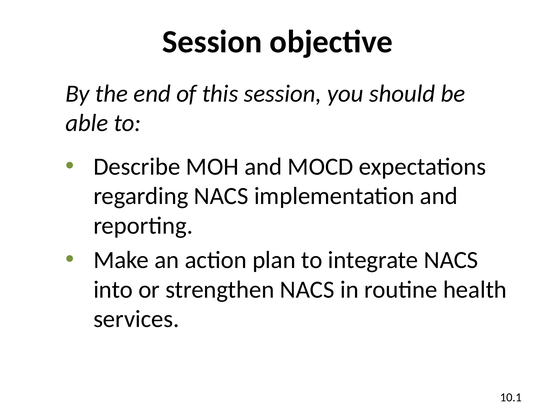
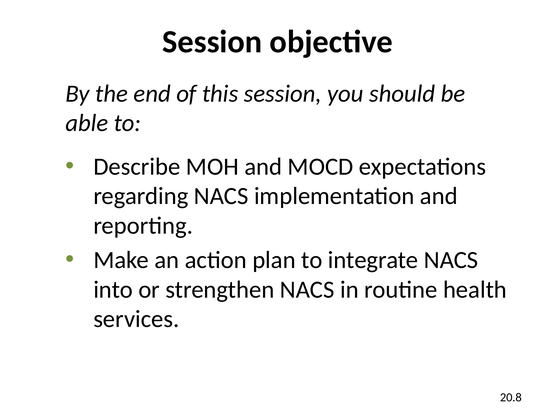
10.1: 10.1 -> 20.8
